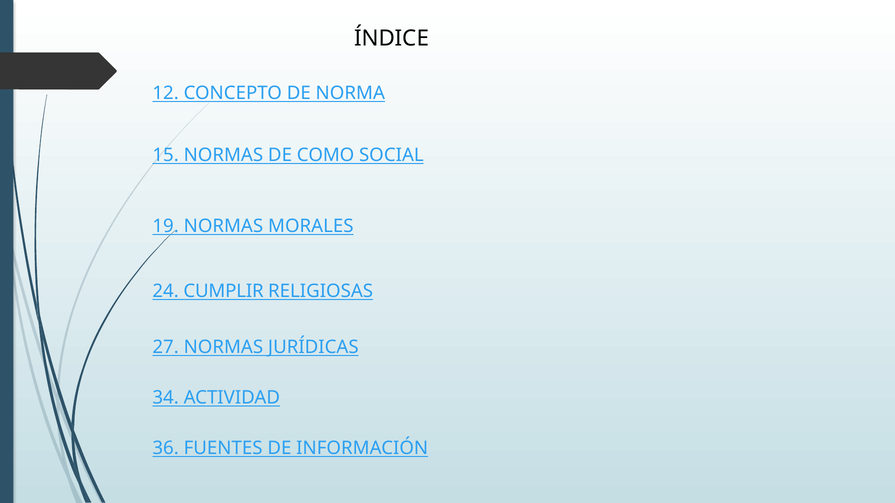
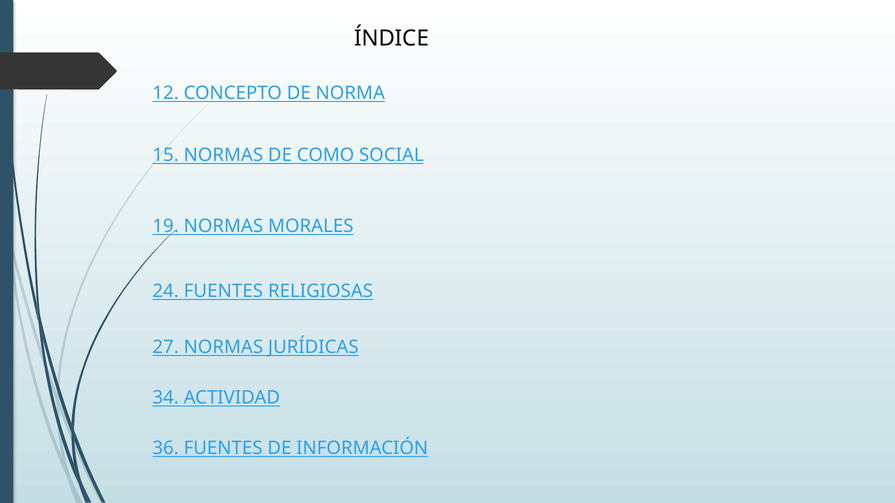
24 CUMPLIR: CUMPLIR -> FUENTES
